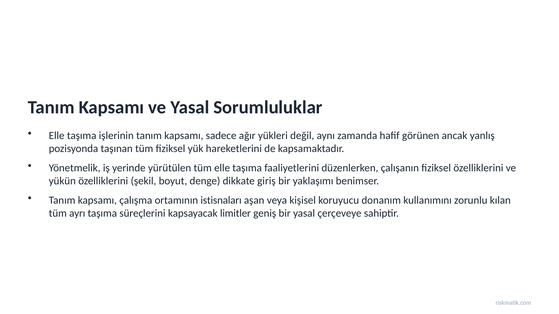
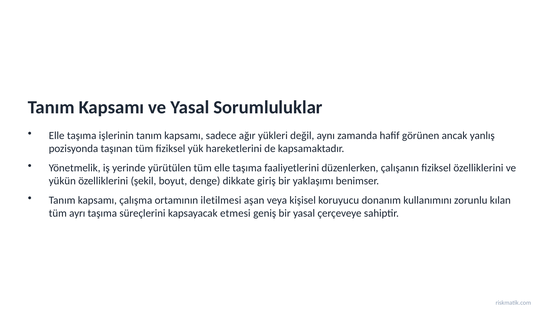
istisnaları: istisnaları -> iletilmesi
limitler: limitler -> etmesi
